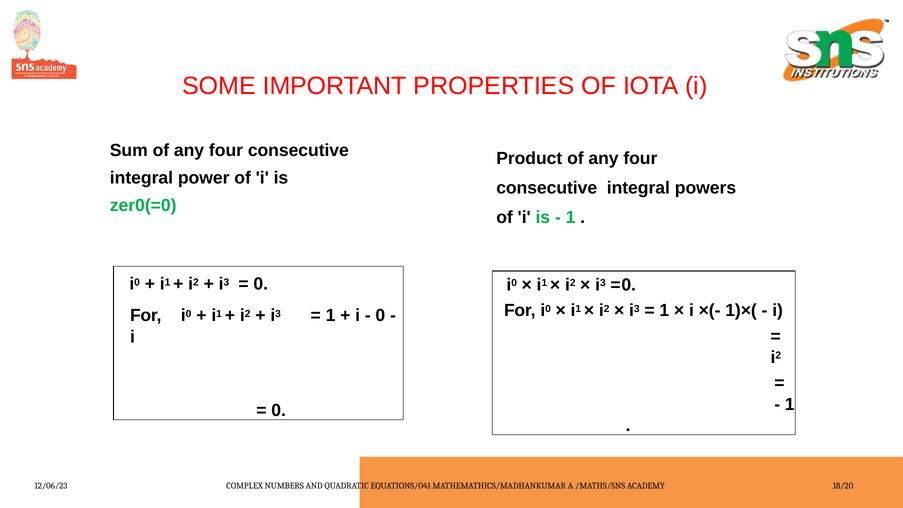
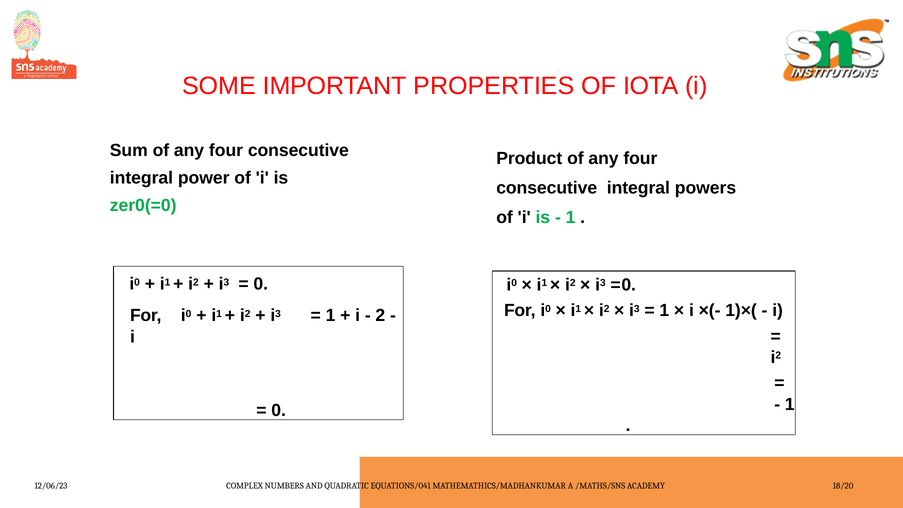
0 at (380, 316): 0 -> 2
